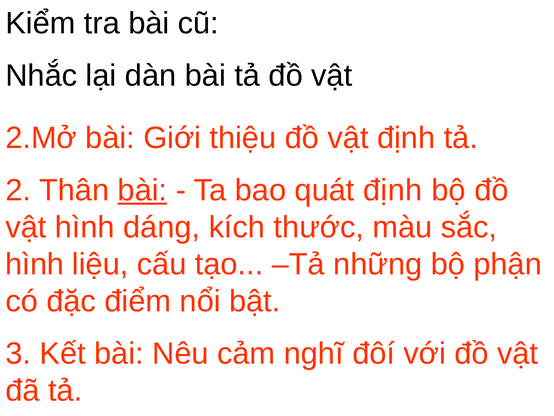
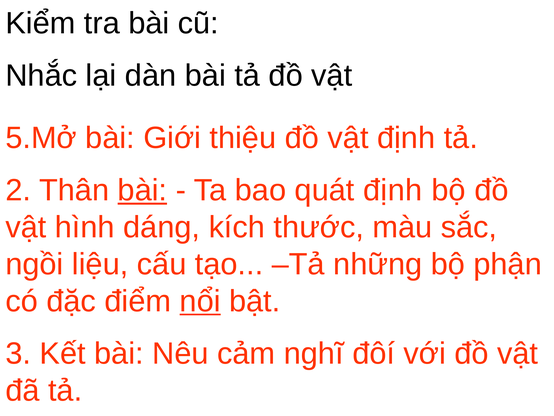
2.Mở: 2.Mở -> 5.Mở
hình at (35, 264): hình -> ngồi
nổi underline: none -> present
